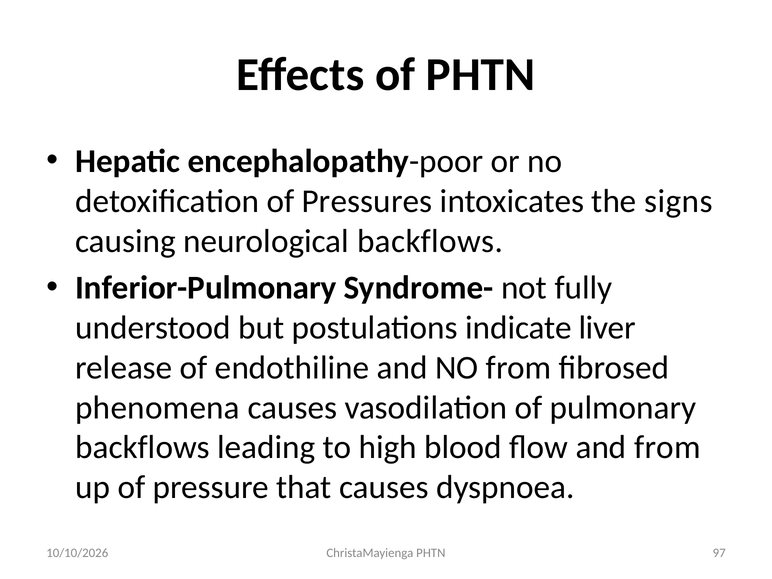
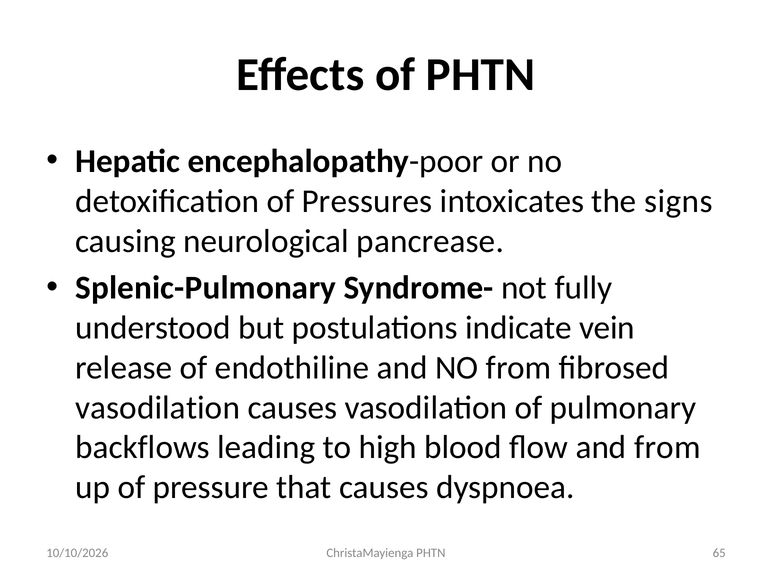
neurological backflows: backflows -> pancrease
Inferior-Pulmonary: Inferior-Pulmonary -> Splenic-Pulmonary
liver: liver -> vein
phenomena at (158, 408): phenomena -> vasodilation
97: 97 -> 65
